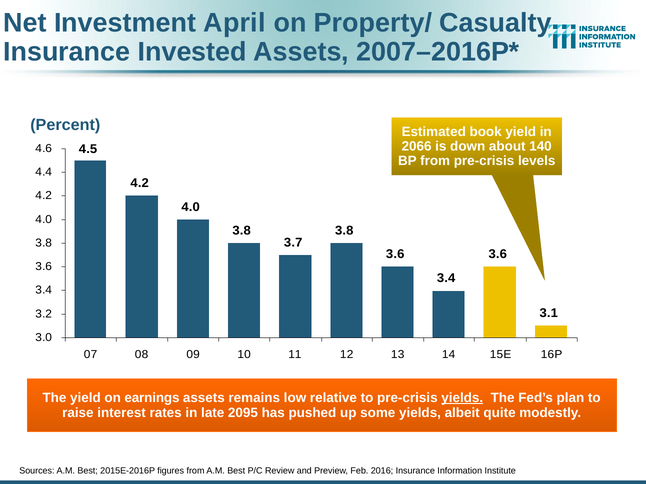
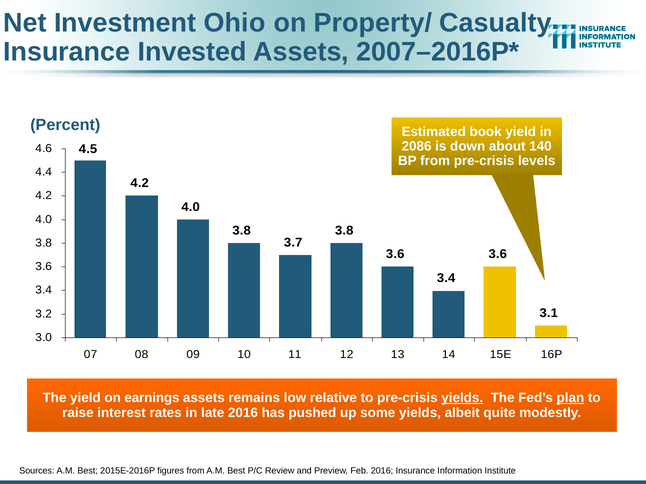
April: April -> Ohio
2066: 2066 -> 2086
plan underline: none -> present
late 2095: 2095 -> 2016
